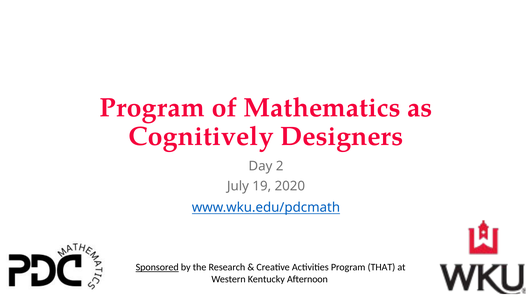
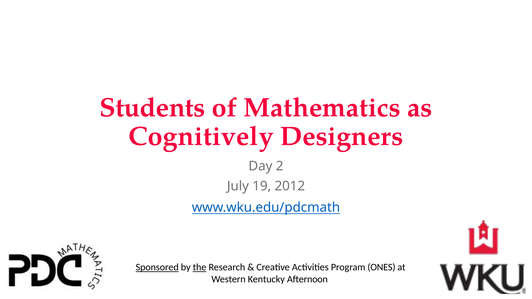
Program at (152, 108): Program -> Students
2020: 2020 -> 2012
the underline: none -> present
THAT: THAT -> ONES
